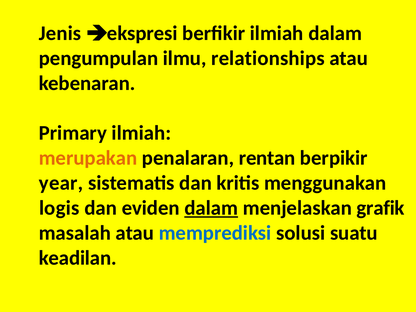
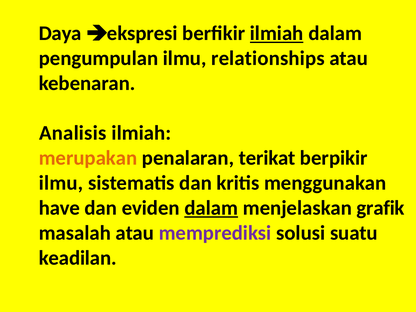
Jenis: Jenis -> Daya
ilmiah at (277, 33) underline: none -> present
Primary: Primary -> Analisis
rentan: rentan -> terikat
year at (61, 183): year -> ilmu
logis: logis -> have
memprediksi colour: blue -> purple
